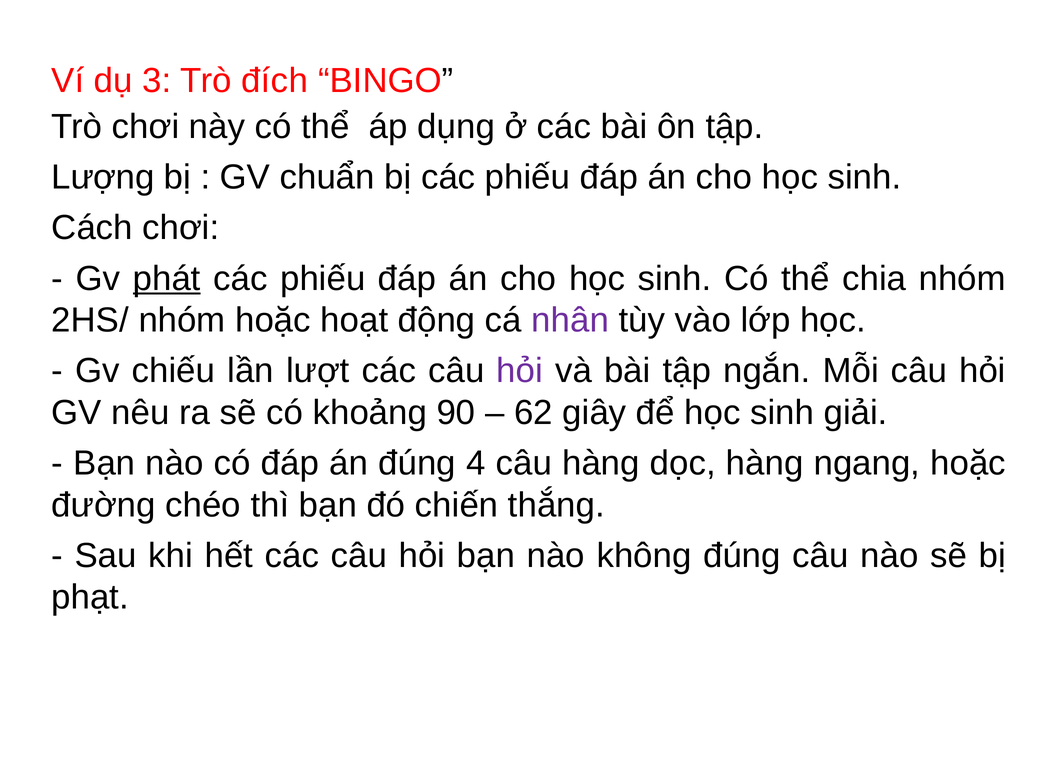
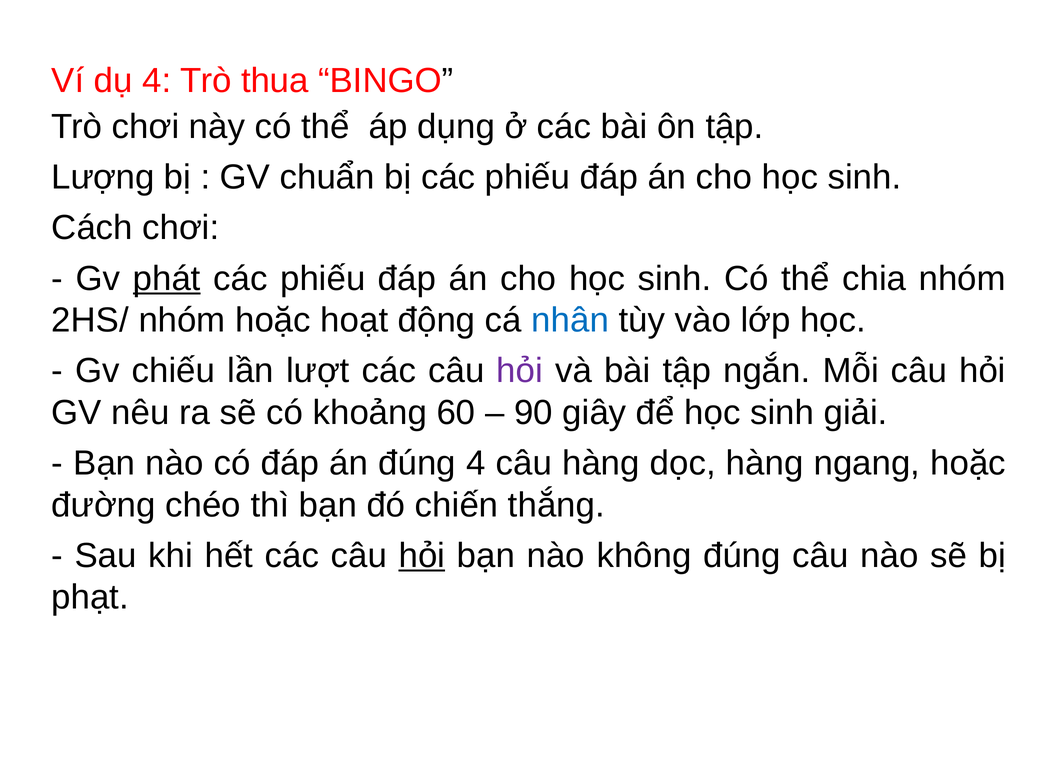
dụ 3: 3 -> 4
đích: đích -> thua
nhân colour: purple -> blue
90: 90 -> 60
62: 62 -> 90
hỏi at (422, 555) underline: none -> present
